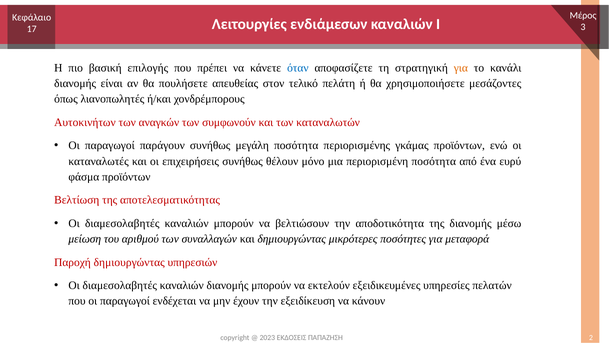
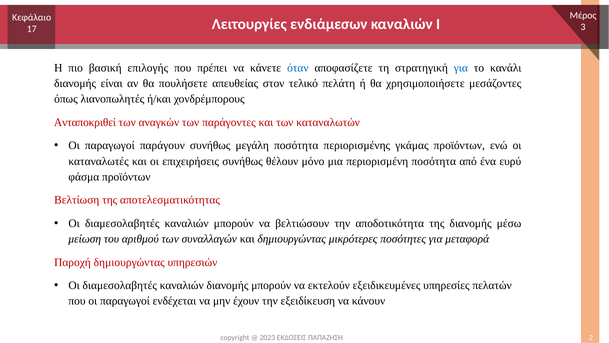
για at (461, 68) colour: orange -> blue
Αυτοκινήτων: Αυτοκινήτων -> Ανταποκριθεί
συμφωνούν: συμφωνούν -> παράγοντες
